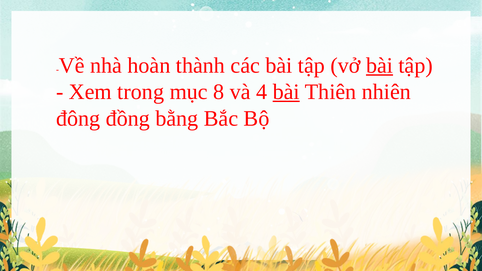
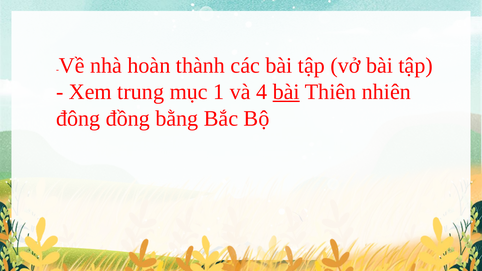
bài at (379, 65) underline: present -> none
trong: trong -> trung
8: 8 -> 1
